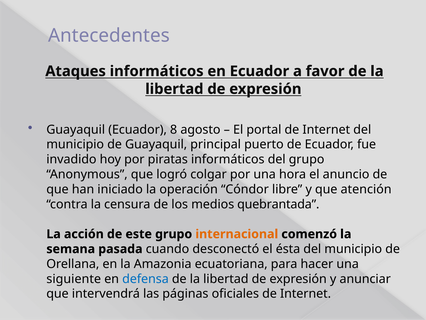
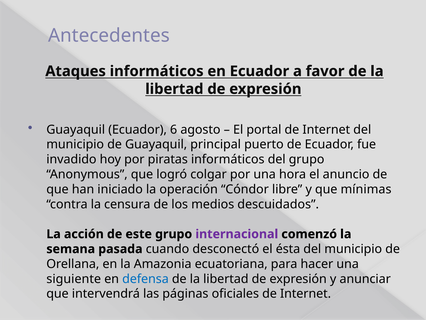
8: 8 -> 6
atención: atención -> mínimas
quebrantada: quebrantada -> descuidados
internacional colour: orange -> purple
